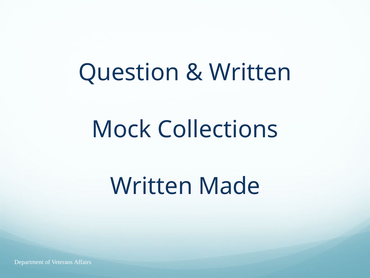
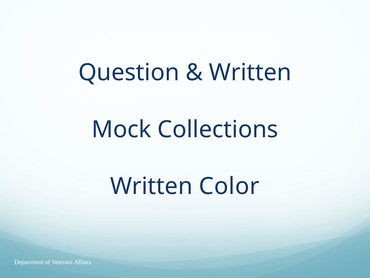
Made: Made -> Color
